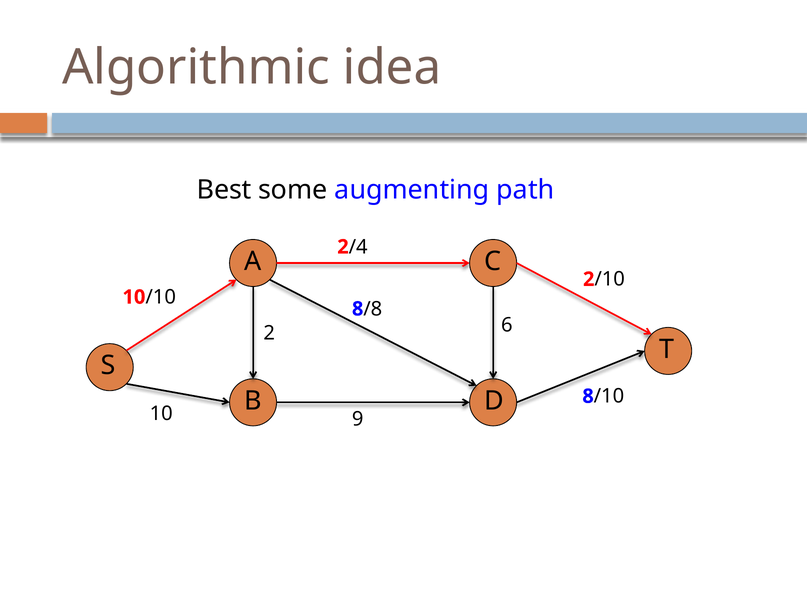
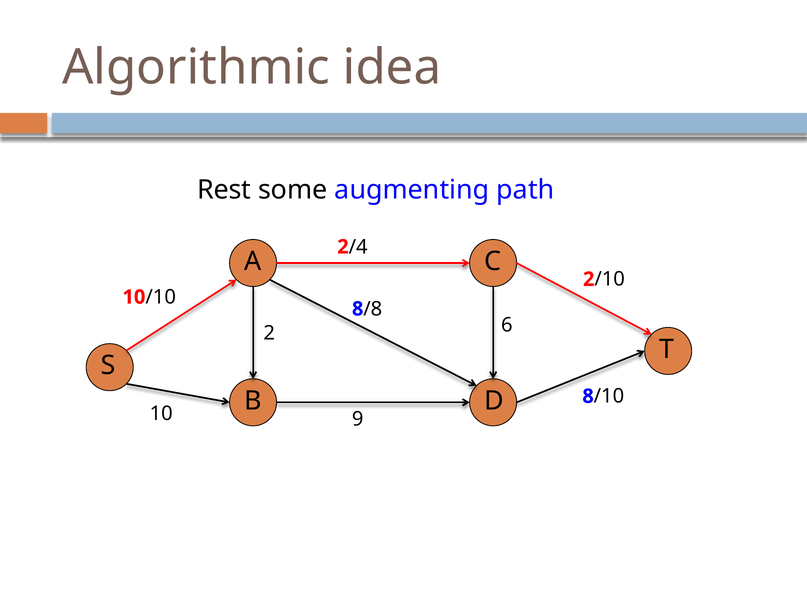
Best: Best -> Rest
